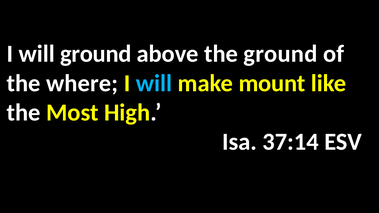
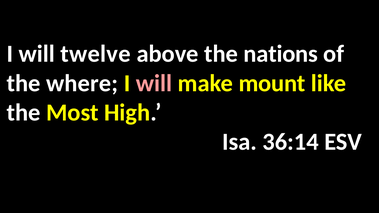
will ground: ground -> twelve
the ground: ground -> nations
will at (154, 83) colour: light blue -> pink
37:14: 37:14 -> 36:14
